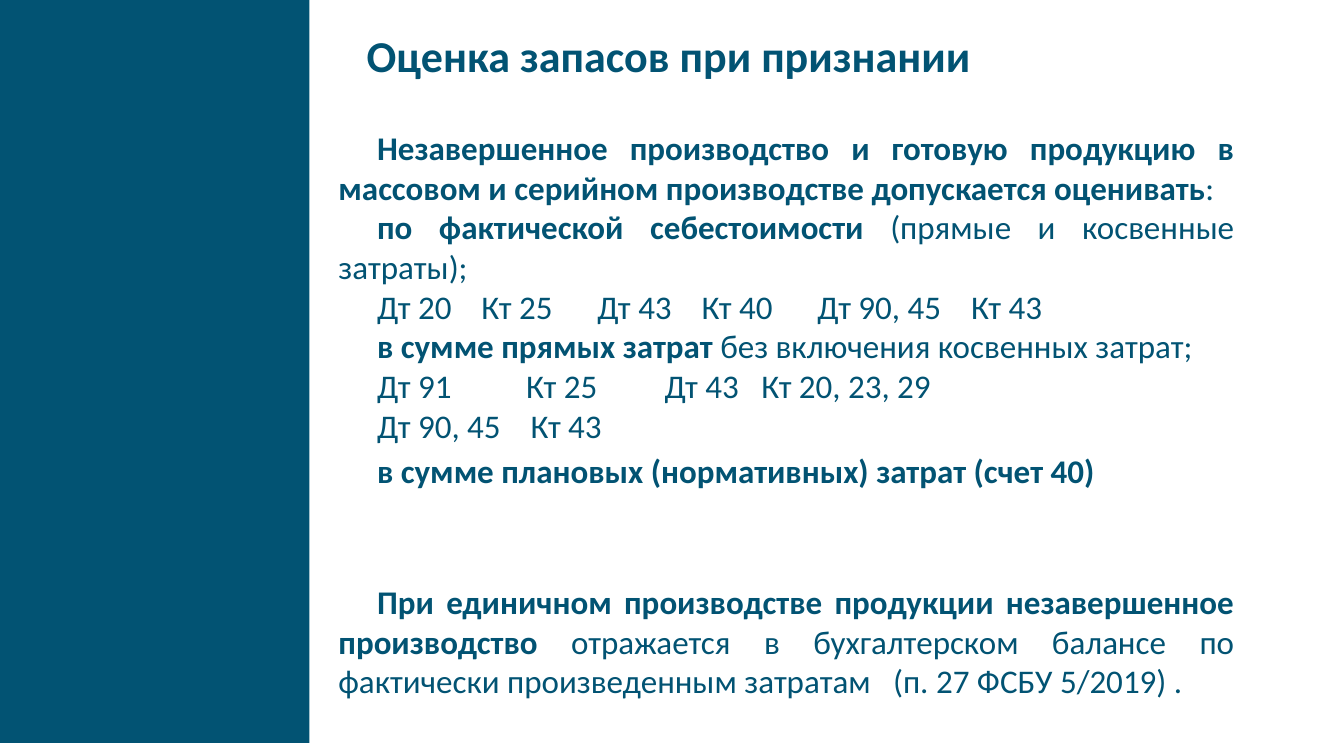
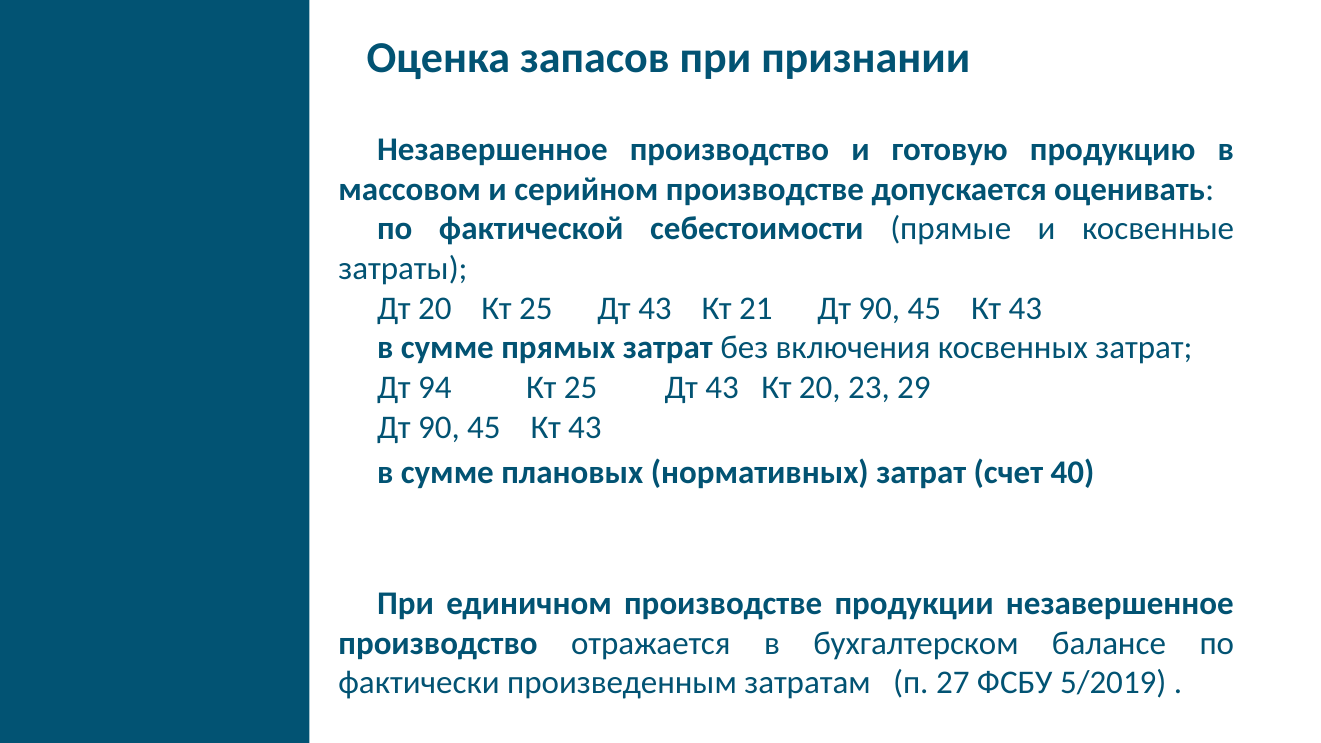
Кт 40: 40 -> 21
91: 91 -> 94
